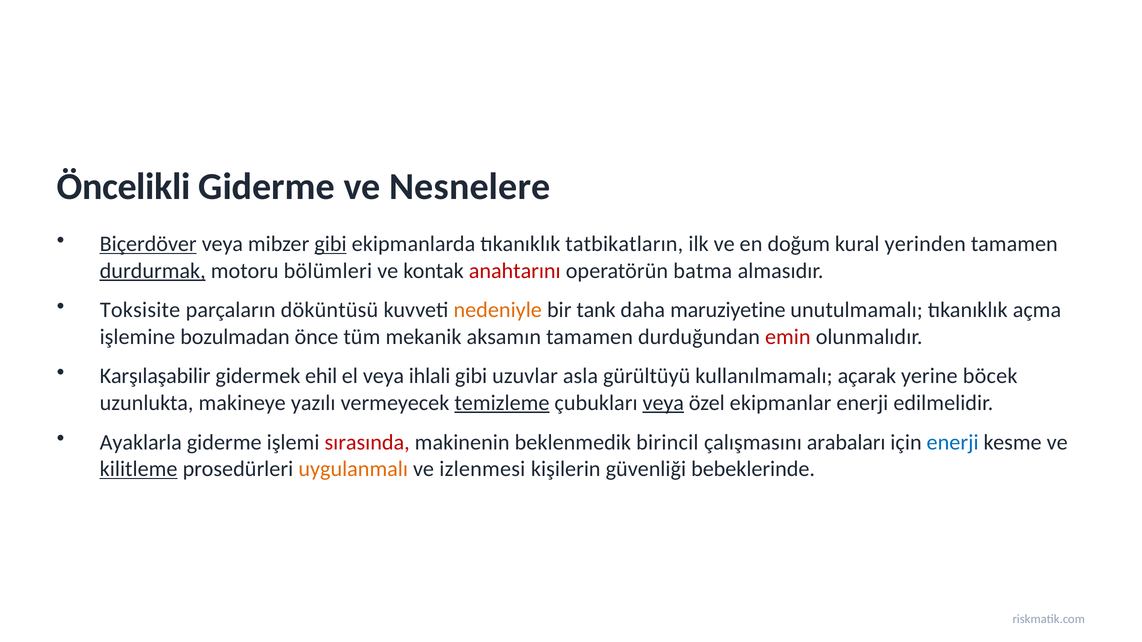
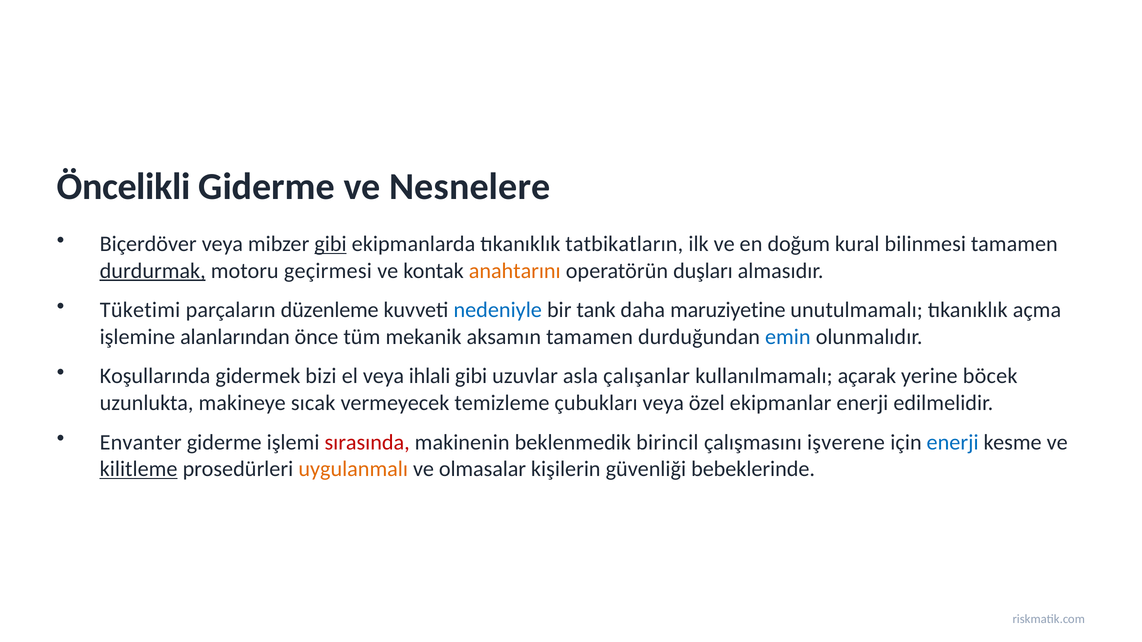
Biçerdöver underline: present -> none
yerinden: yerinden -> bilinmesi
bölümleri: bölümleri -> geçirmesi
anahtarını colour: red -> orange
batma: batma -> duşları
Toksisite: Toksisite -> Tüketimi
döküntüsü: döküntüsü -> düzenleme
nedeniyle colour: orange -> blue
bozulmadan: bozulmadan -> alanlarından
emin colour: red -> blue
Karşılaşabilir: Karşılaşabilir -> Koşullarında
ehil: ehil -> bizi
gürültüyü: gürültüyü -> çalışanlar
yazılı: yazılı -> sıcak
temizleme underline: present -> none
veya at (663, 403) underline: present -> none
Ayaklarla: Ayaklarla -> Envanter
arabaları: arabaları -> işverene
izlenmesi: izlenmesi -> olmasalar
